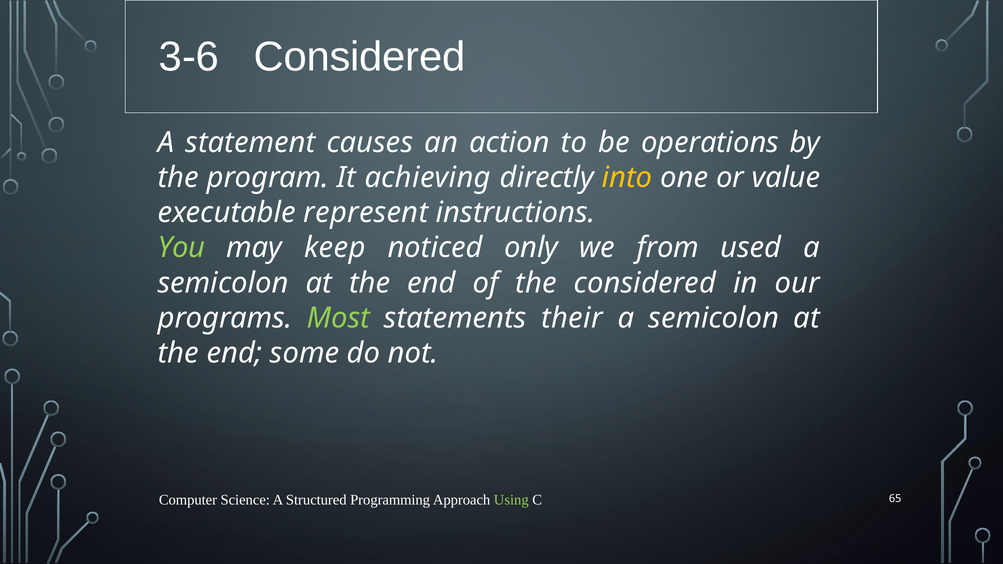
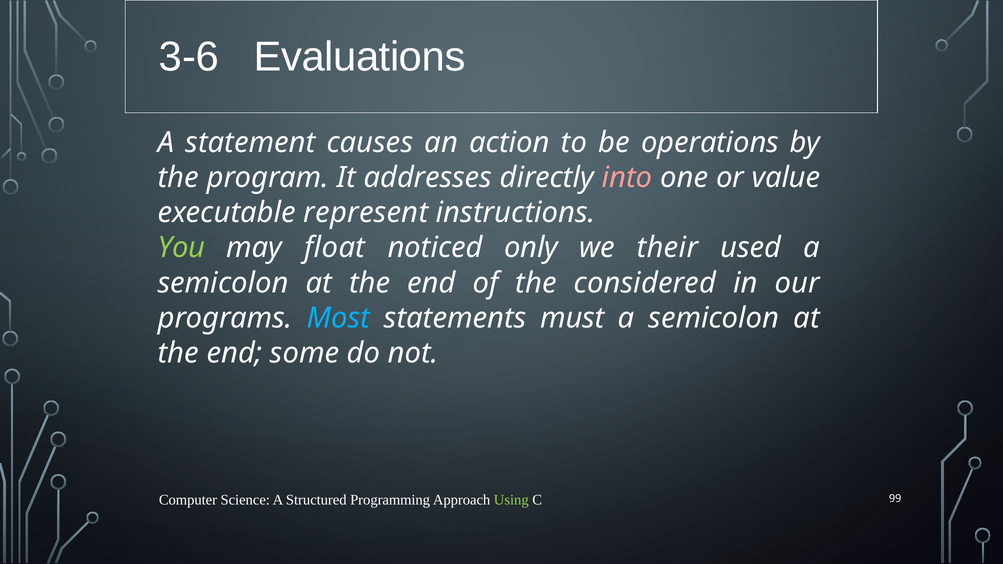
3-6 Considered: Considered -> Evaluations
achieving: achieving -> addresses
into colour: yellow -> pink
keep: keep -> float
from: from -> their
Most colour: light green -> light blue
their: their -> must
65: 65 -> 99
